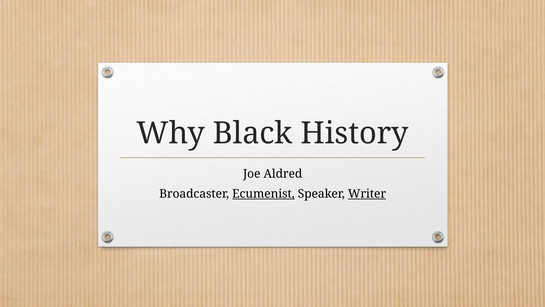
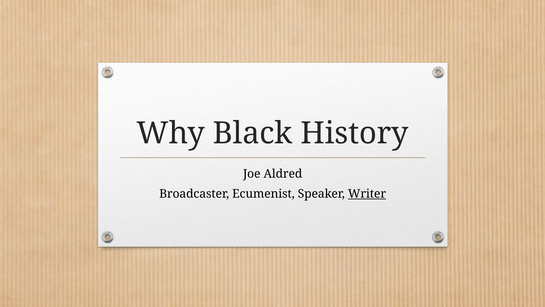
Ecumenist underline: present -> none
